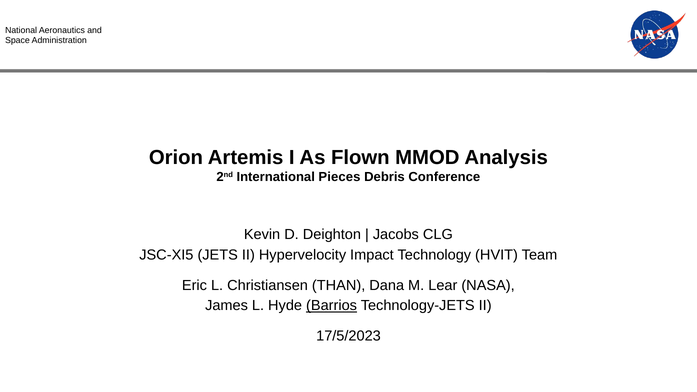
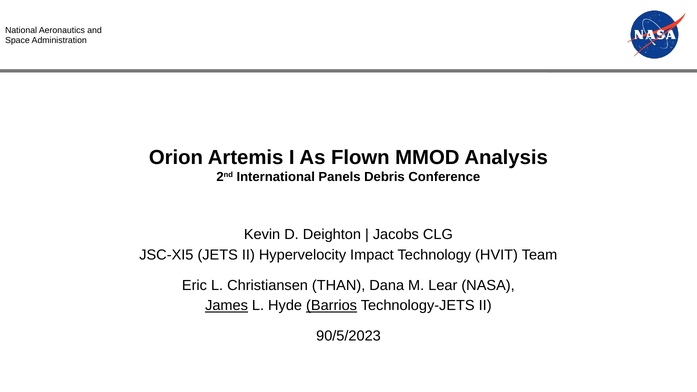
Pieces: Pieces -> Panels
James underline: none -> present
17/5/2023: 17/5/2023 -> 90/5/2023
